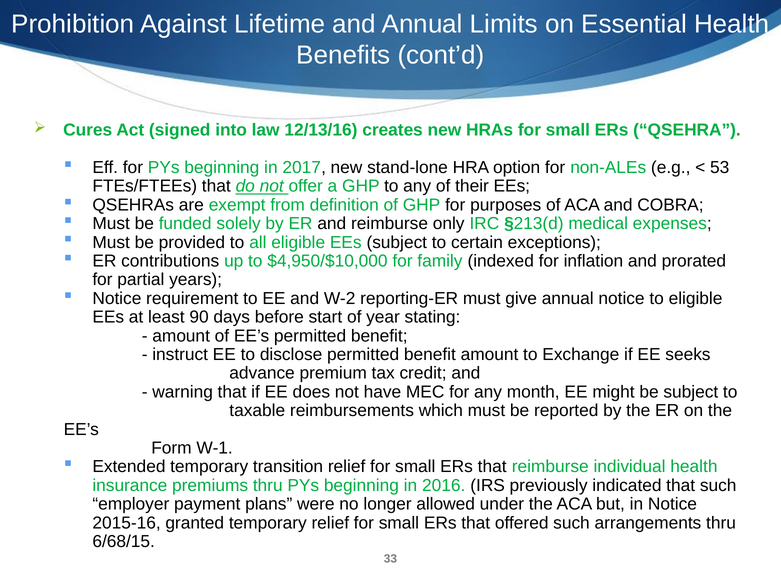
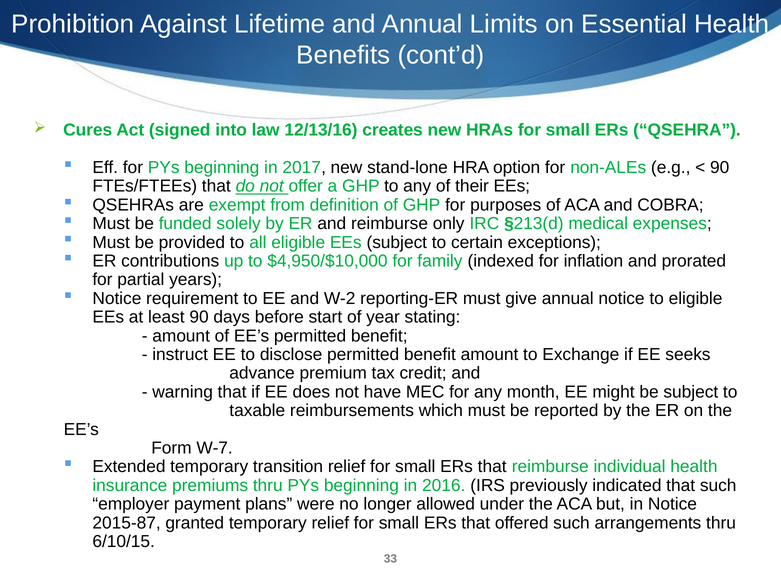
53 at (720, 168): 53 -> 90
W-1: W-1 -> W-7
2015-16: 2015-16 -> 2015-87
6/68/15: 6/68/15 -> 6/10/15
